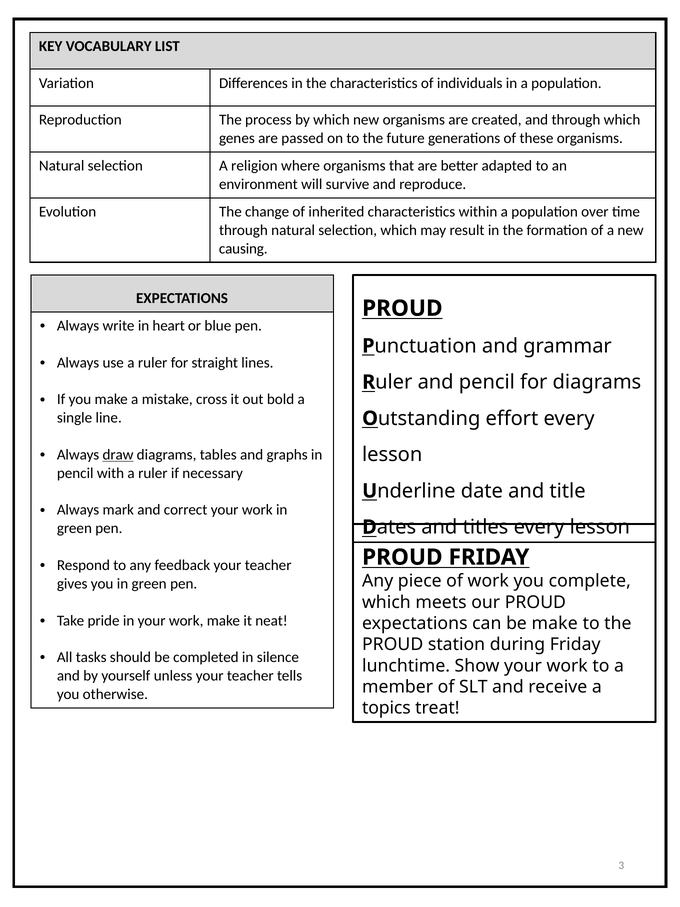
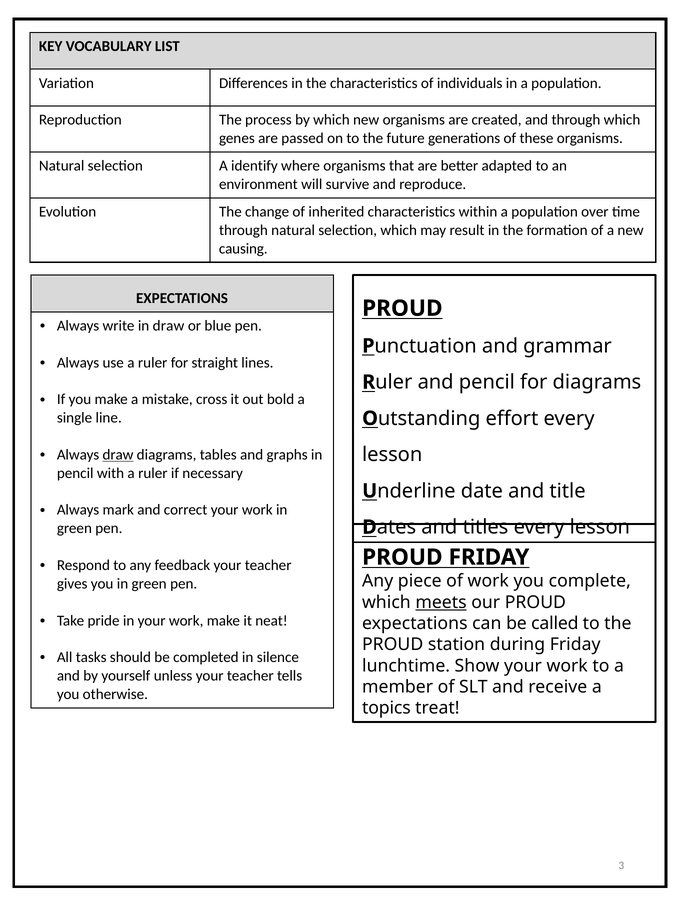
religion: religion -> identify
in heart: heart -> draw
meets underline: none -> present
be make: make -> called
